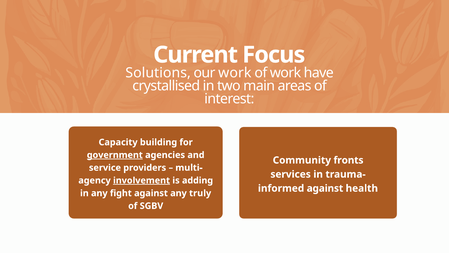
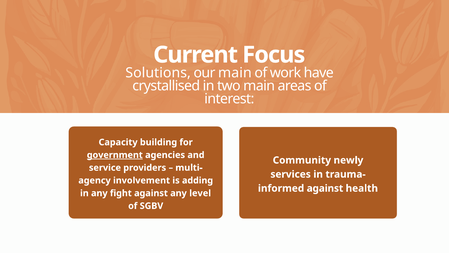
work at (235, 73): work -> main
fronts: fronts -> newly
involvement underline: present -> none
truly: truly -> level
